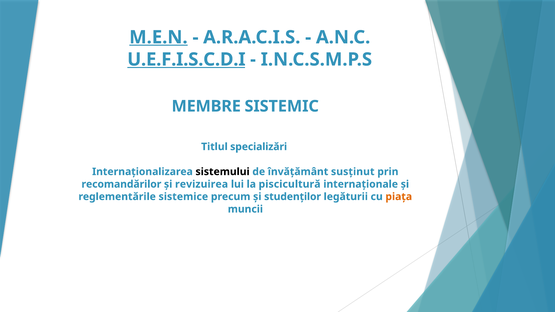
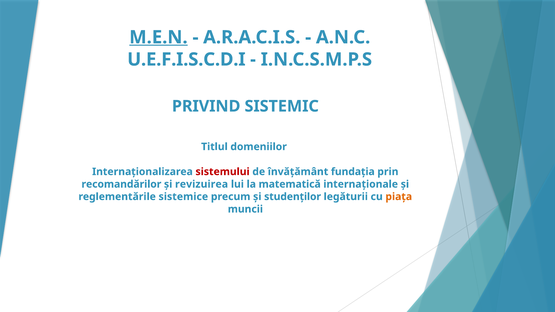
U.E.F.I.S.C.D.I underline: present -> none
MEMBRE: MEMBRE -> PRIVIND
specializări: specializări -> domeniilor
sistemului colour: black -> red
susținut: susținut -> fundația
piscicultură: piscicultură -> matematică
